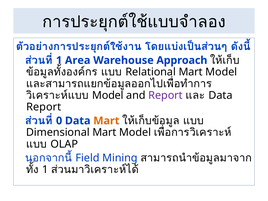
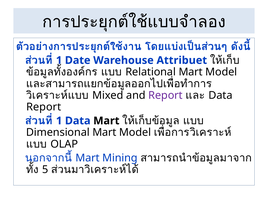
Area: Area -> Date
Approach: Approach -> Attribuet
Model at (108, 95): Model -> Mixed
0 at (59, 121): 0 -> 1
Mart at (106, 121) colour: orange -> black
Field at (88, 158): Field -> Mart
1 at (45, 170): 1 -> 5
